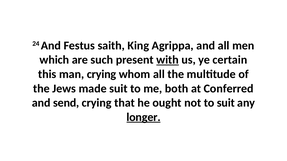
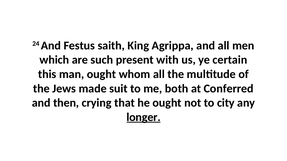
with underline: present -> none
man crying: crying -> ought
send: send -> then
to suit: suit -> city
